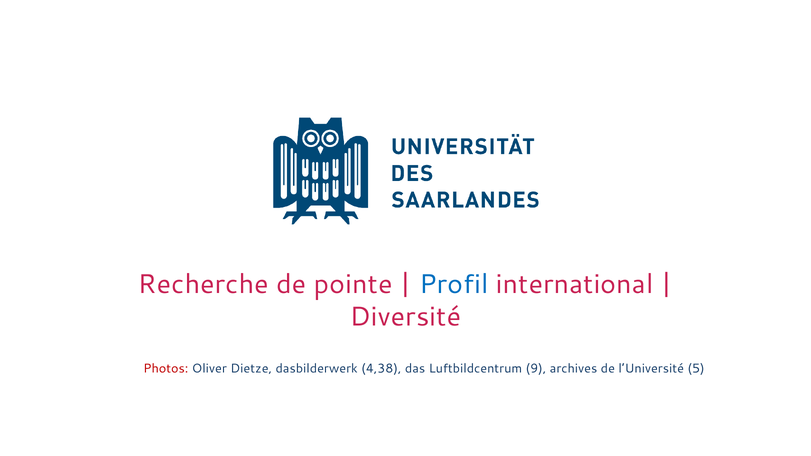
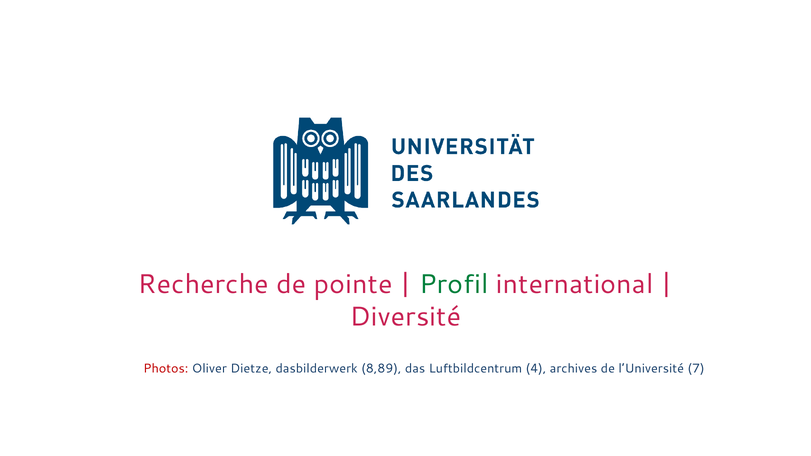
Profil colour: blue -> green
4,38: 4,38 -> 8,89
9: 9 -> 4
5: 5 -> 7
